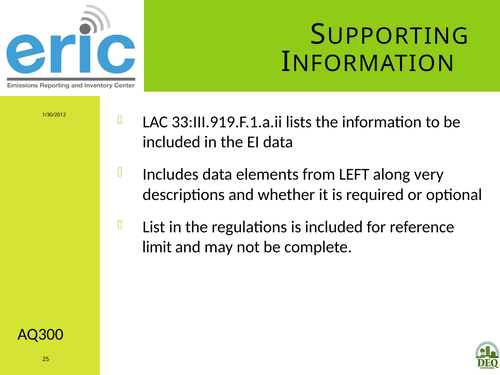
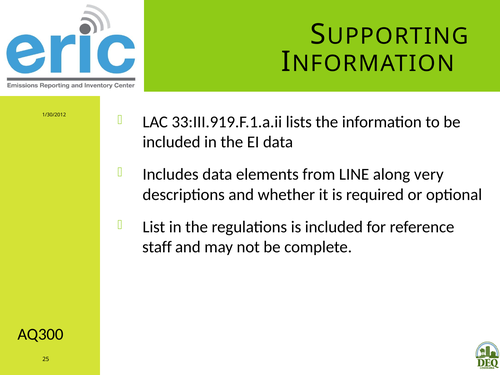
LEFT: LEFT -> LINE
limit: limit -> staff
